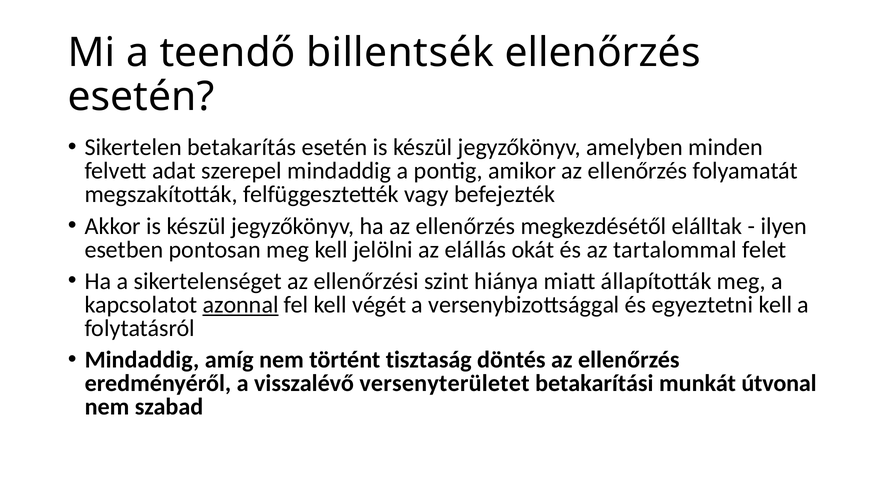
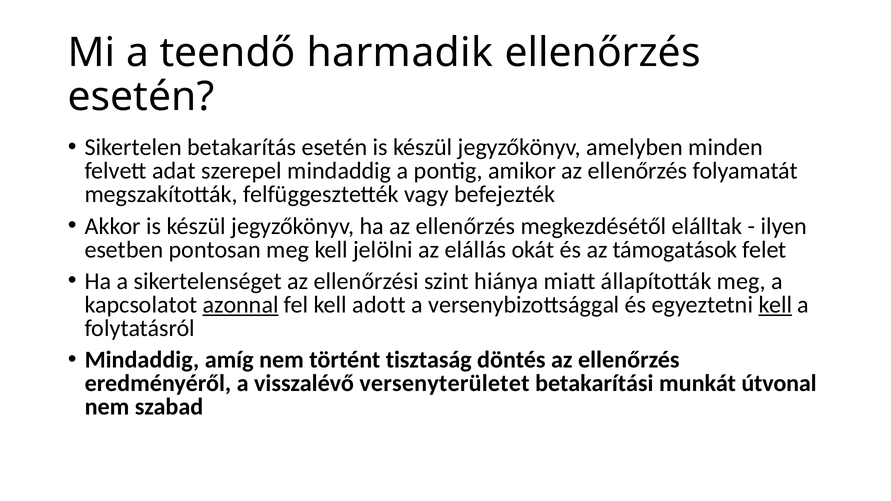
billentsék: billentsék -> harmadik
tartalommal: tartalommal -> támogatások
végét: végét -> adott
kell at (775, 305) underline: none -> present
